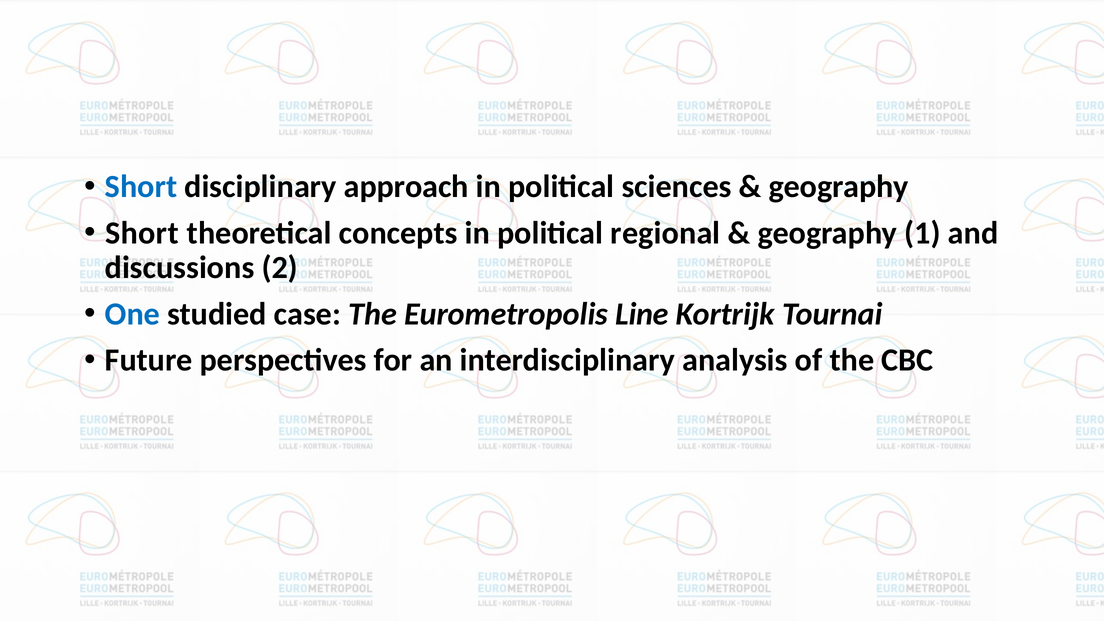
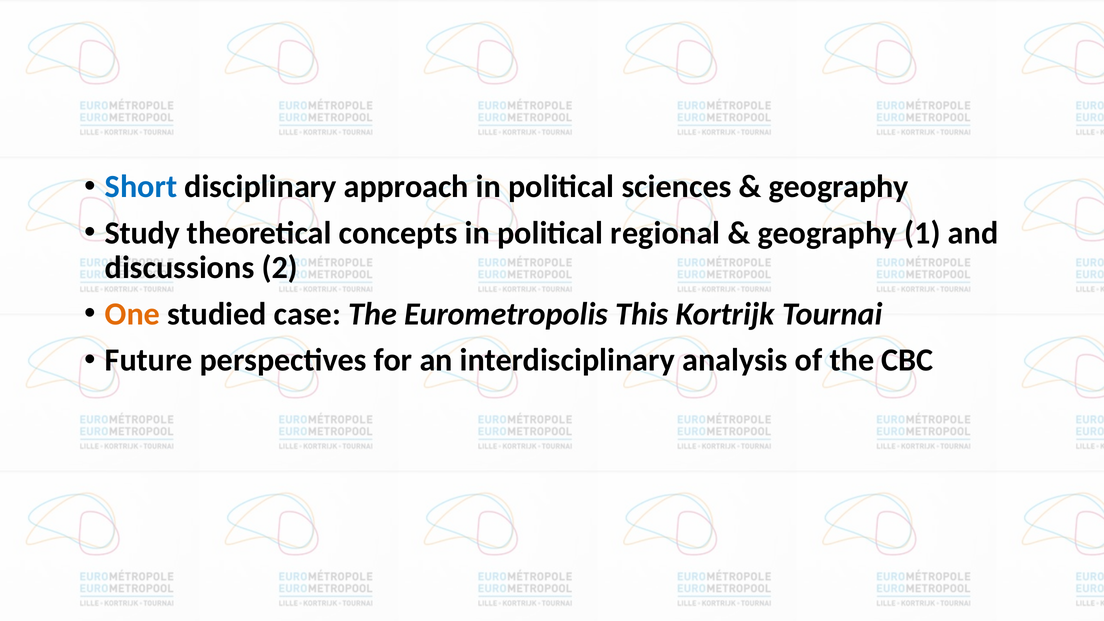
Short at (142, 233): Short -> Study
One colour: blue -> orange
Line: Line -> This
